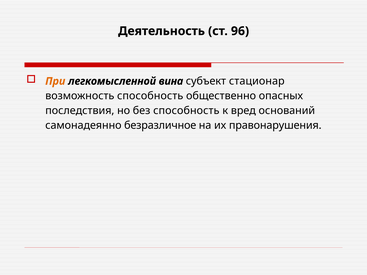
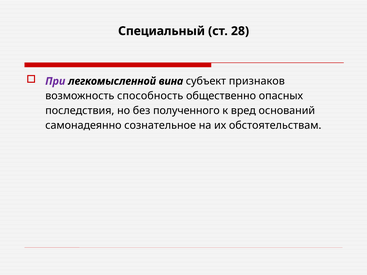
Деятельность: Деятельность -> Специальный
96: 96 -> 28
При colour: orange -> purple
стационар: стационар -> признаков
без способность: способность -> полученного
безразличное: безразличное -> сознательное
правонарушения: правонарушения -> обстоятельствам
